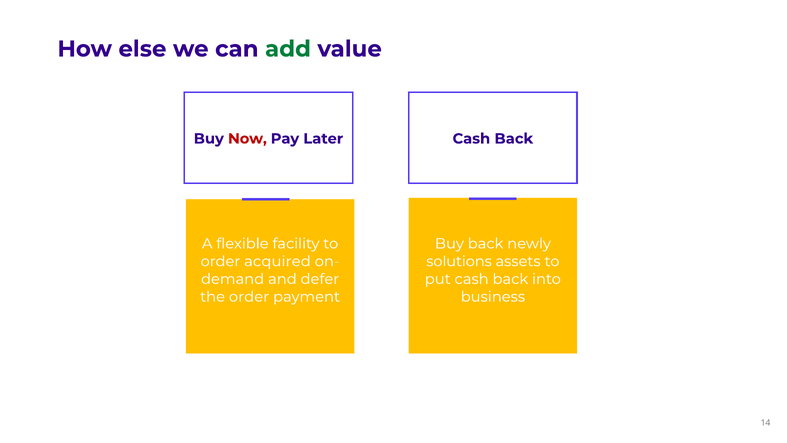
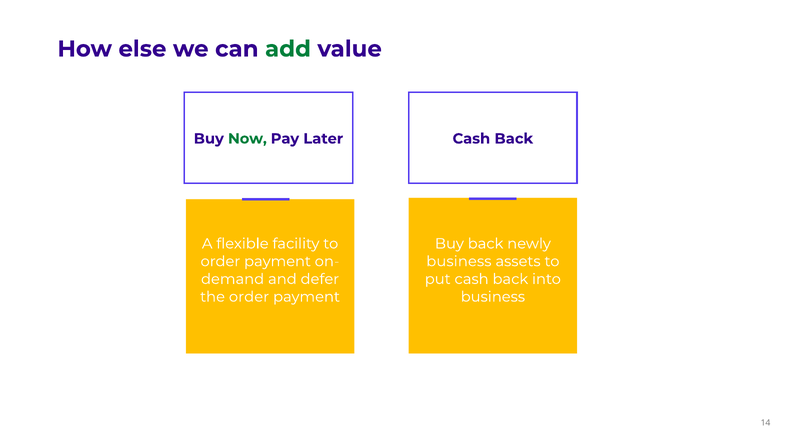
Now colour: red -> green
acquired at (277, 261): acquired -> payment
solutions at (459, 261): solutions -> business
